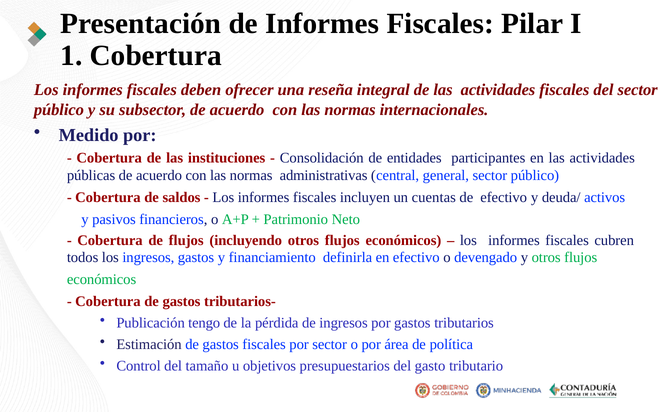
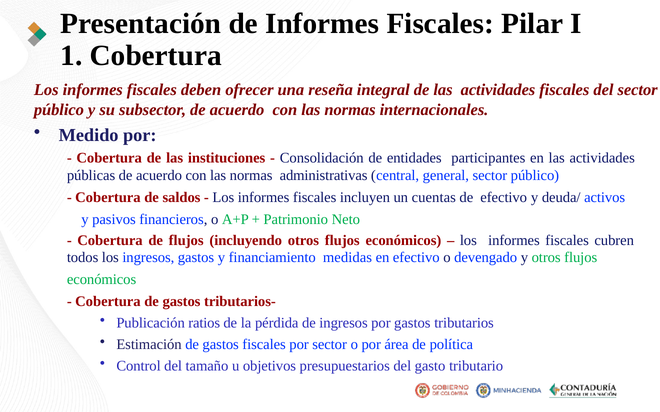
definirla: definirla -> medidas
tengo: tengo -> ratios
